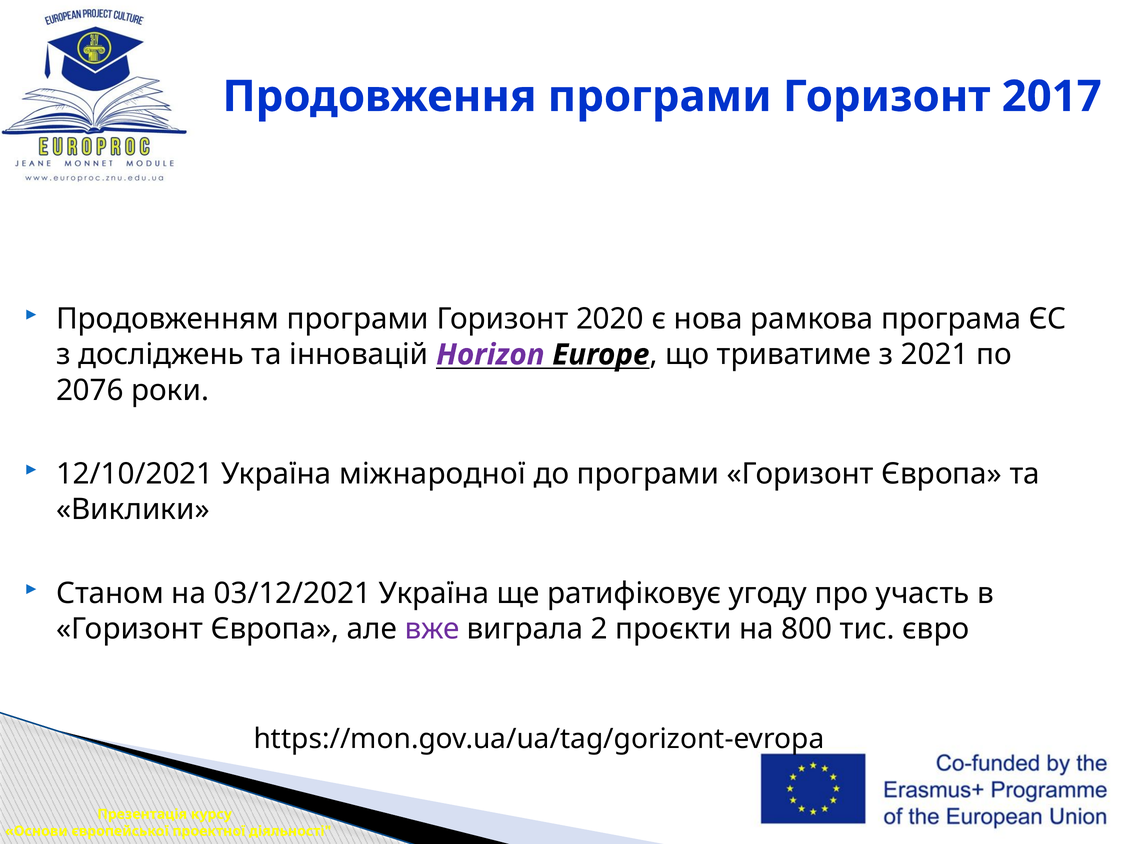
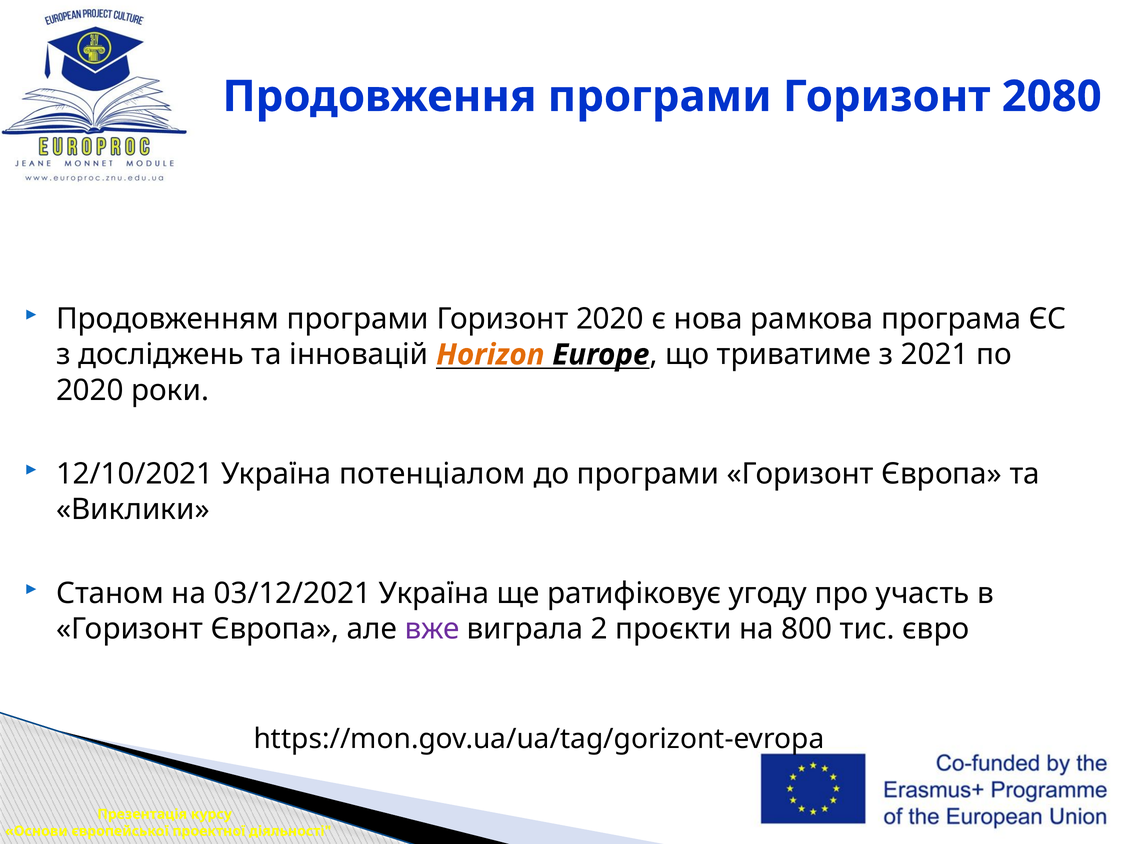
2017: 2017 -> 2080
Horizon colour: purple -> orange
2076 at (90, 390): 2076 -> 2020
міжнародної: міжнародної -> потенціалом
